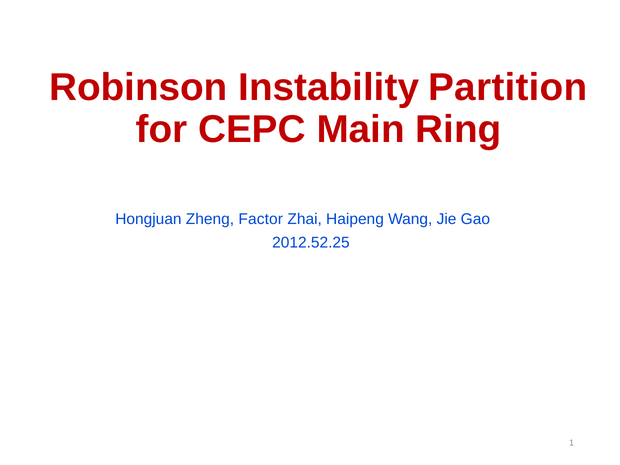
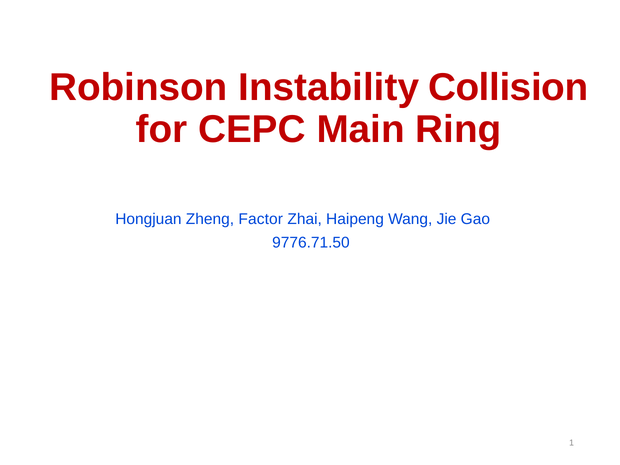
Partition: Partition -> Collision
2012.52.25: 2012.52.25 -> 9776.71.50
